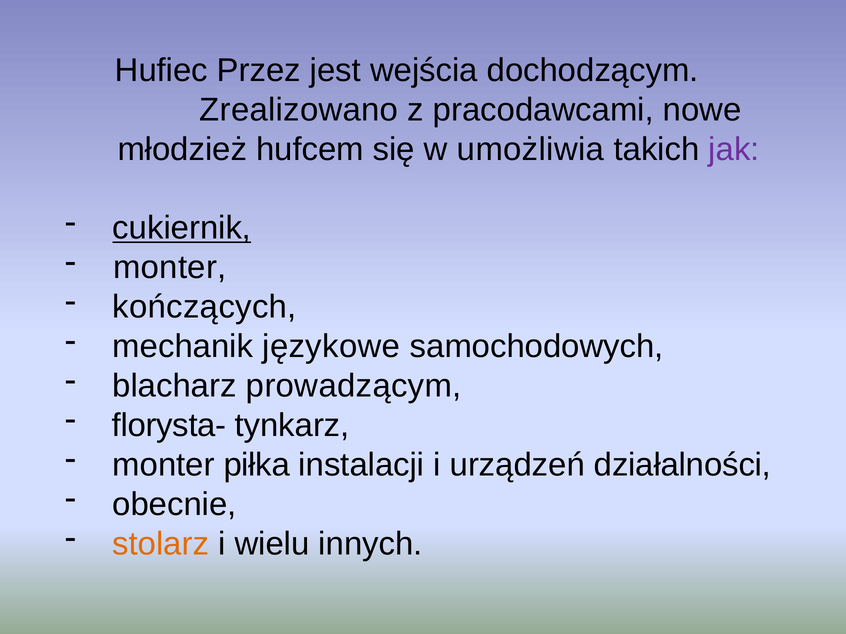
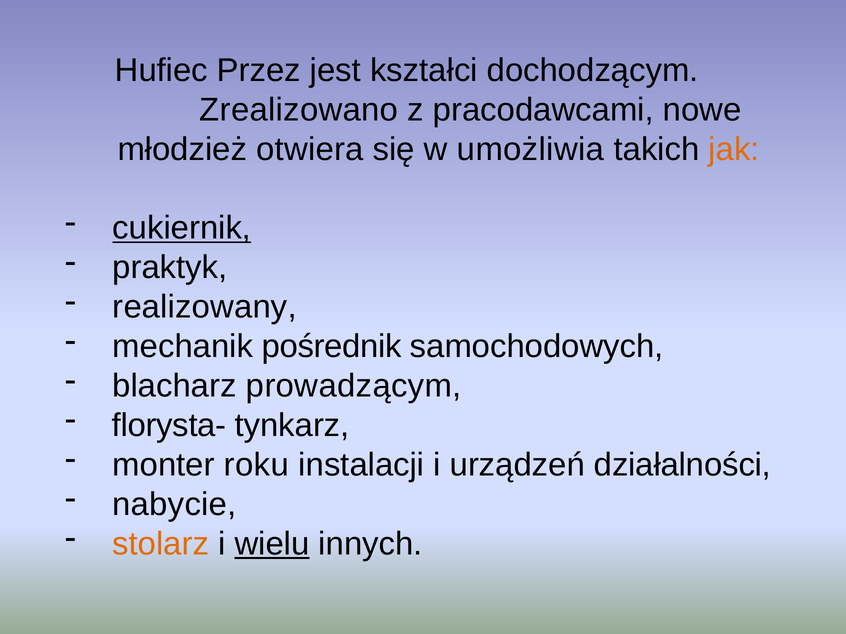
wejścia: wejścia -> kształci
hufcem: hufcem -> otwiera
jak colour: purple -> orange
monter at (170, 268): monter -> praktyk
kończących: kończących -> realizowany
językowe: językowe -> pośrednik
piłka: piłka -> roku
obecnie: obecnie -> nabycie
wielu underline: none -> present
